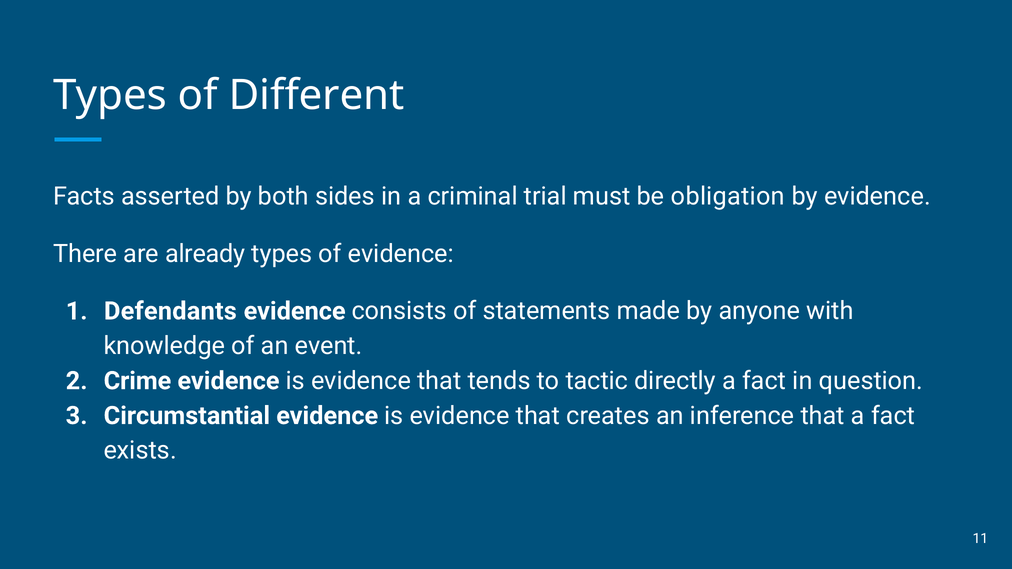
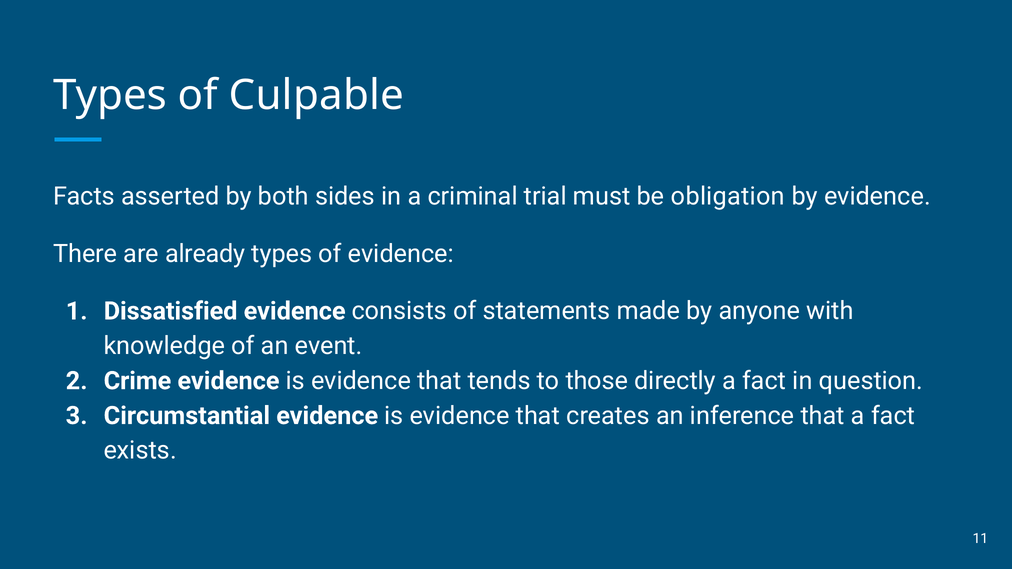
Different: Different -> Culpable
Defendants: Defendants -> Dissatisfied
tactic: tactic -> those
